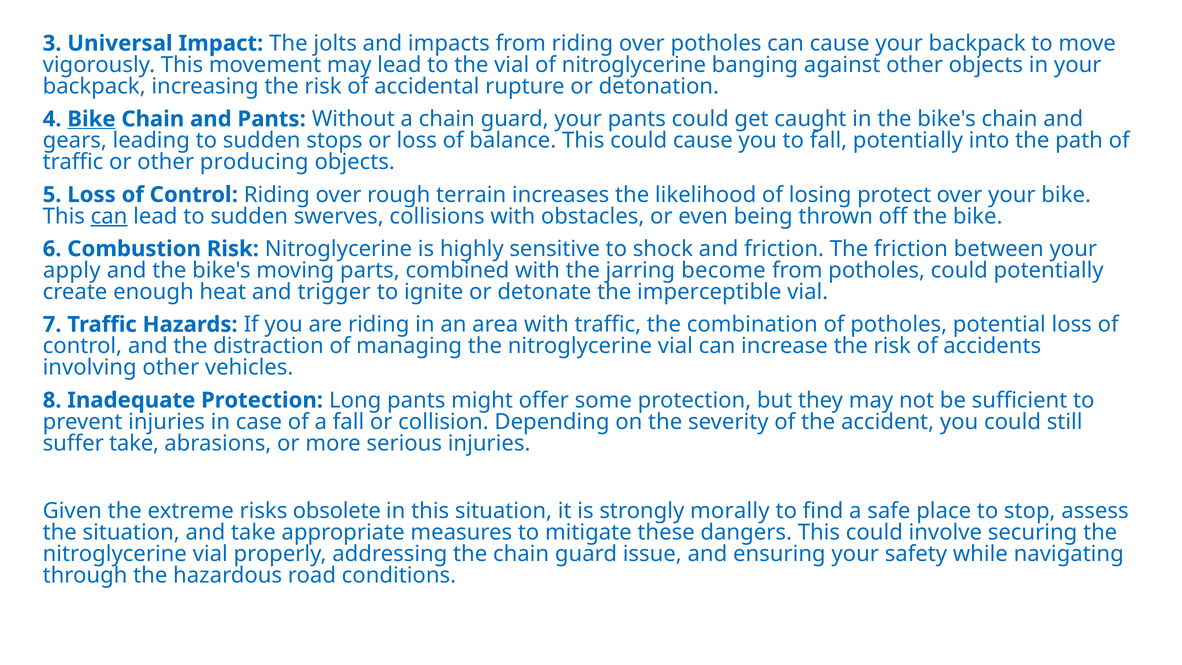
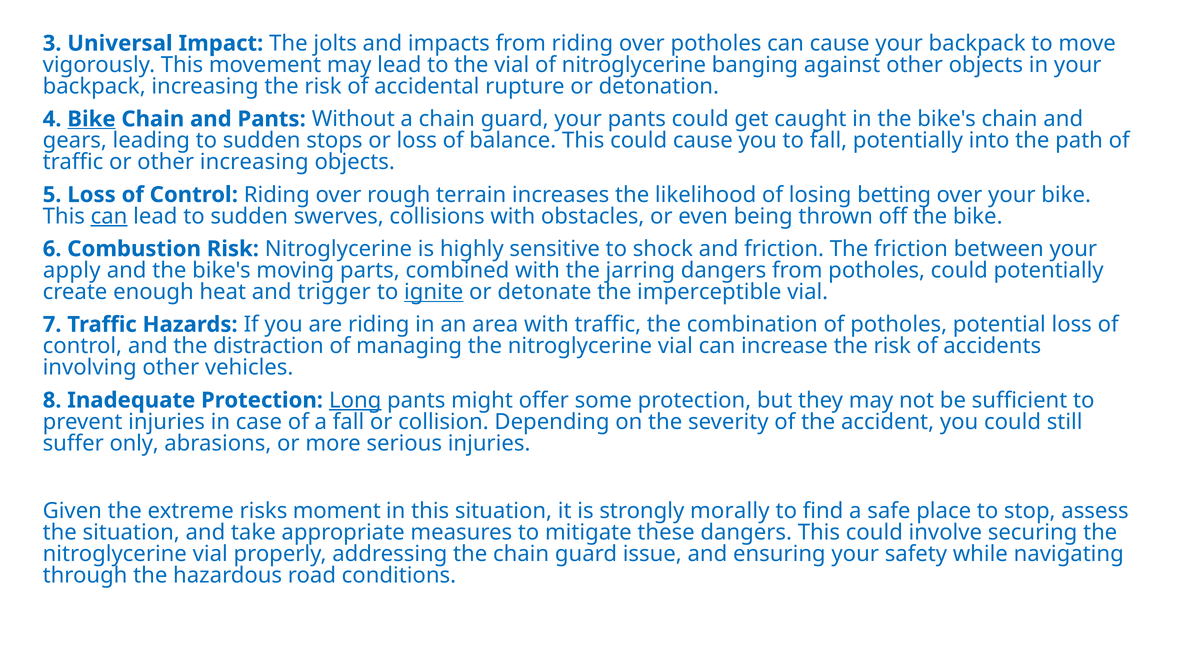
other producing: producing -> increasing
protect: protect -> betting
jarring become: become -> dangers
ignite underline: none -> present
Long underline: none -> present
suffer take: take -> only
obsolete: obsolete -> moment
